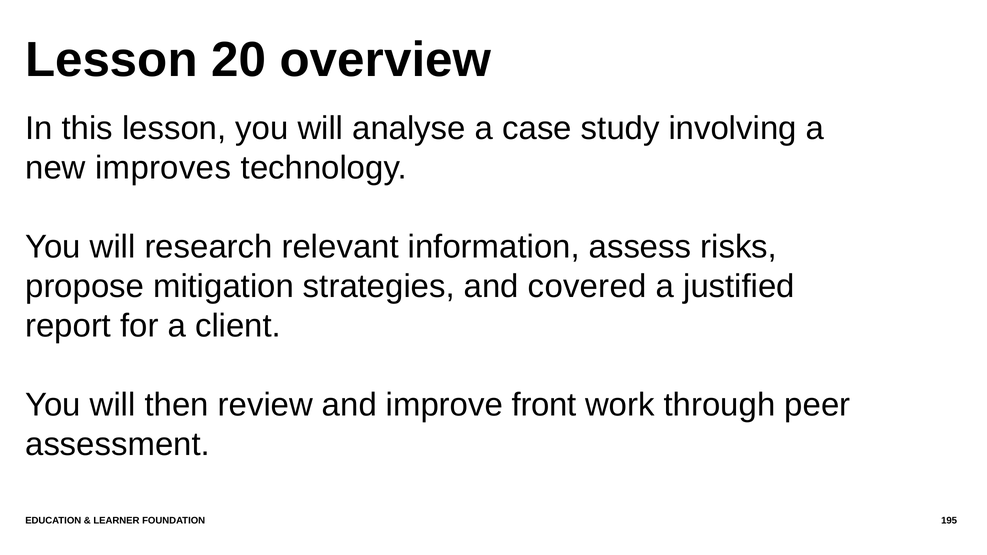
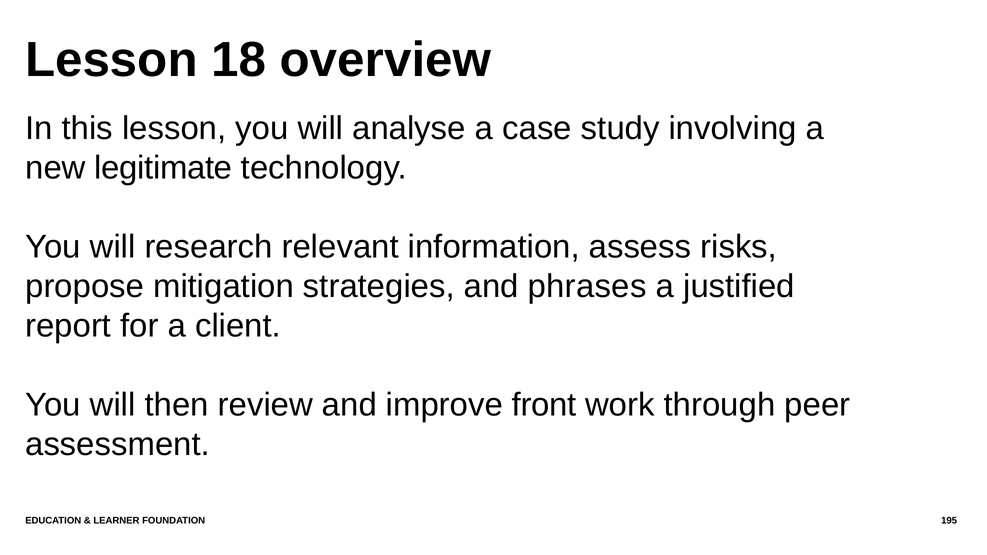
20: 20 -> 18
improves: improves -> legitimate
covered: covered -> phrases
